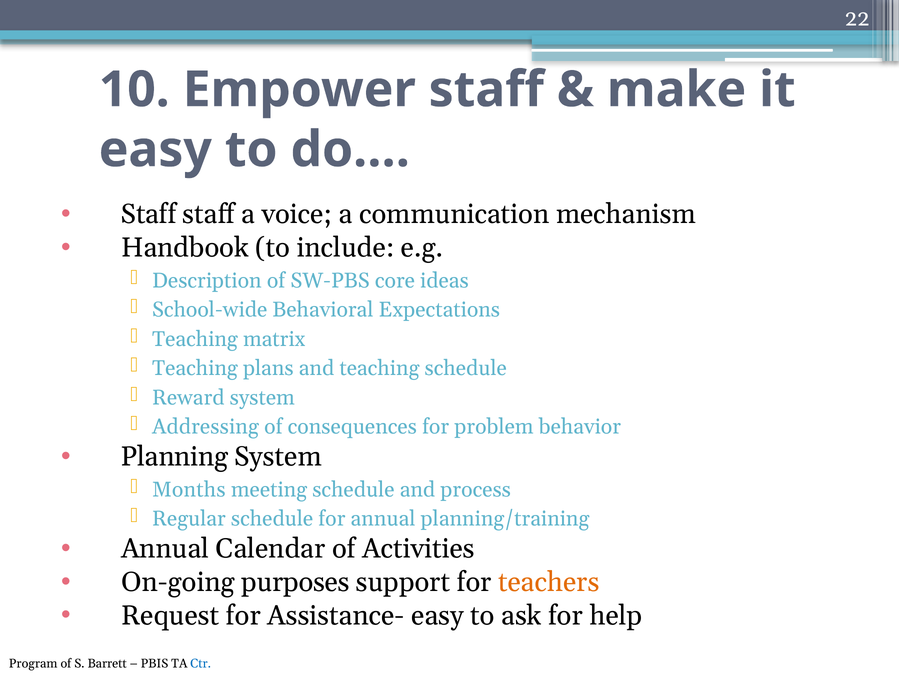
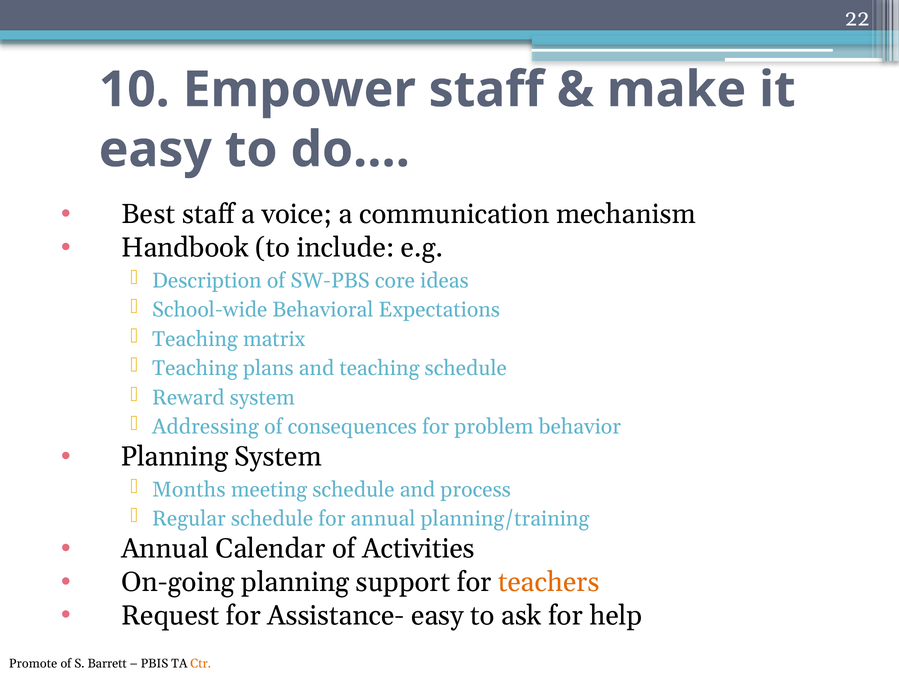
Staff at (149, 214): Staff -> Best
On-going purposes: purposes -> planning
Program: Program -> Promote
Ctr colour: blue -> orange
